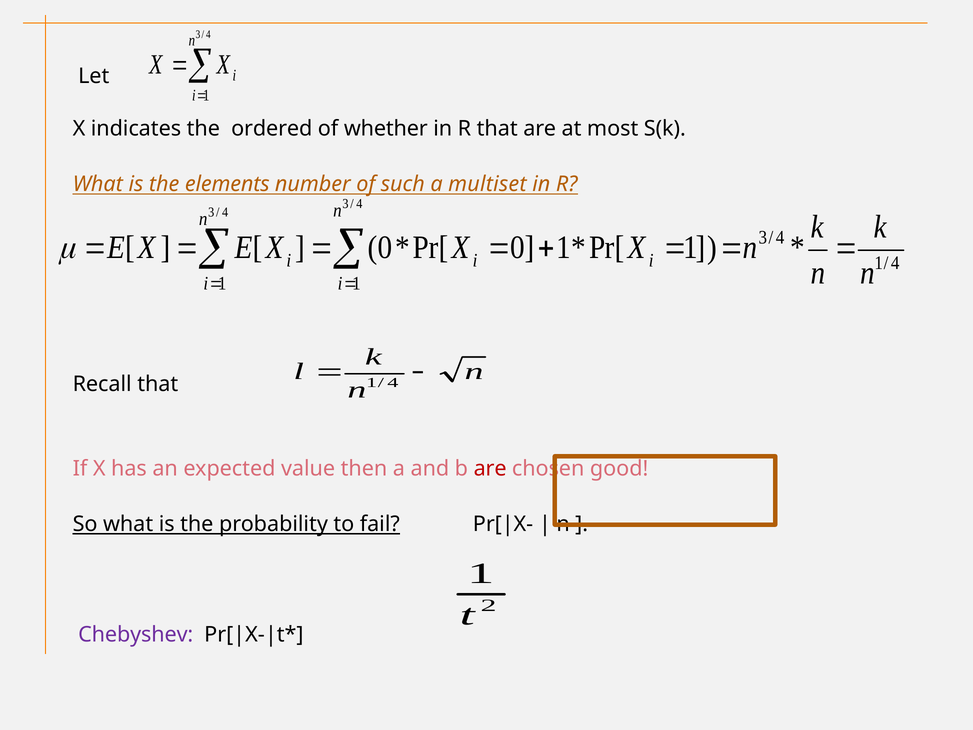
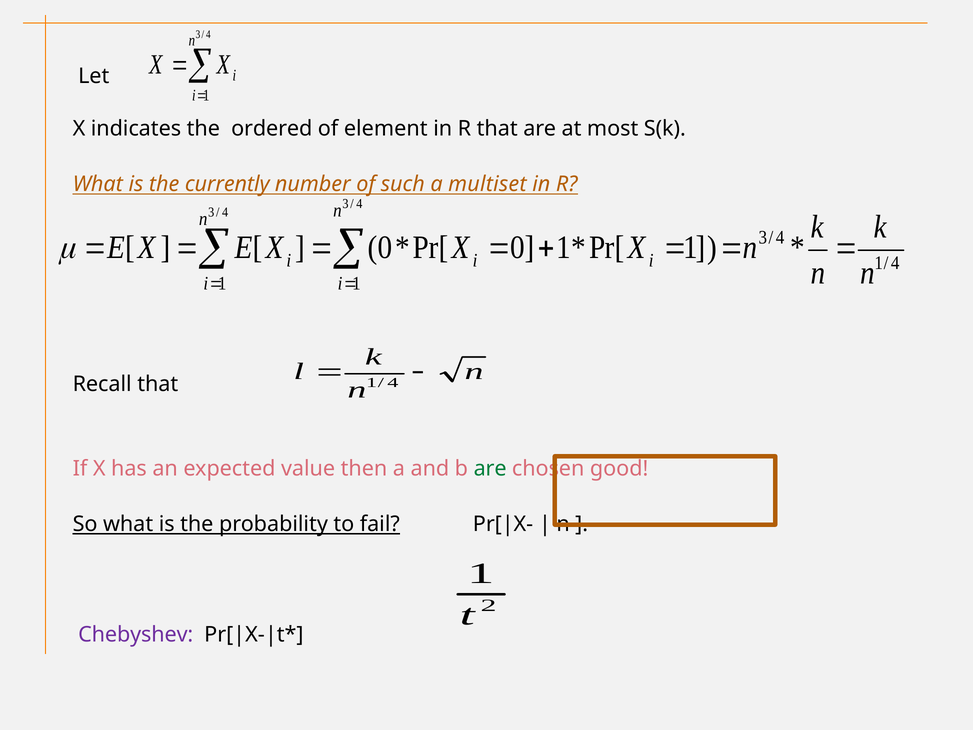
whether: whether -> element
elements: elements -> currently
are at (490, 468) colour: red -> green
